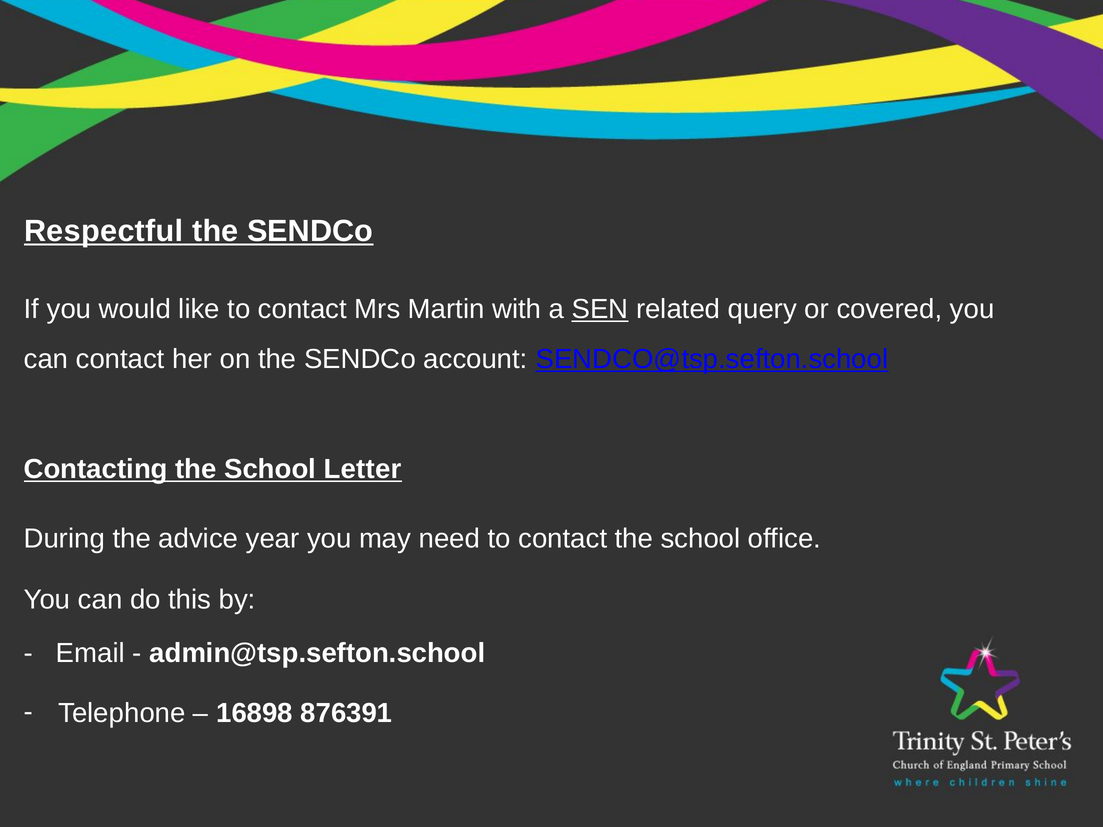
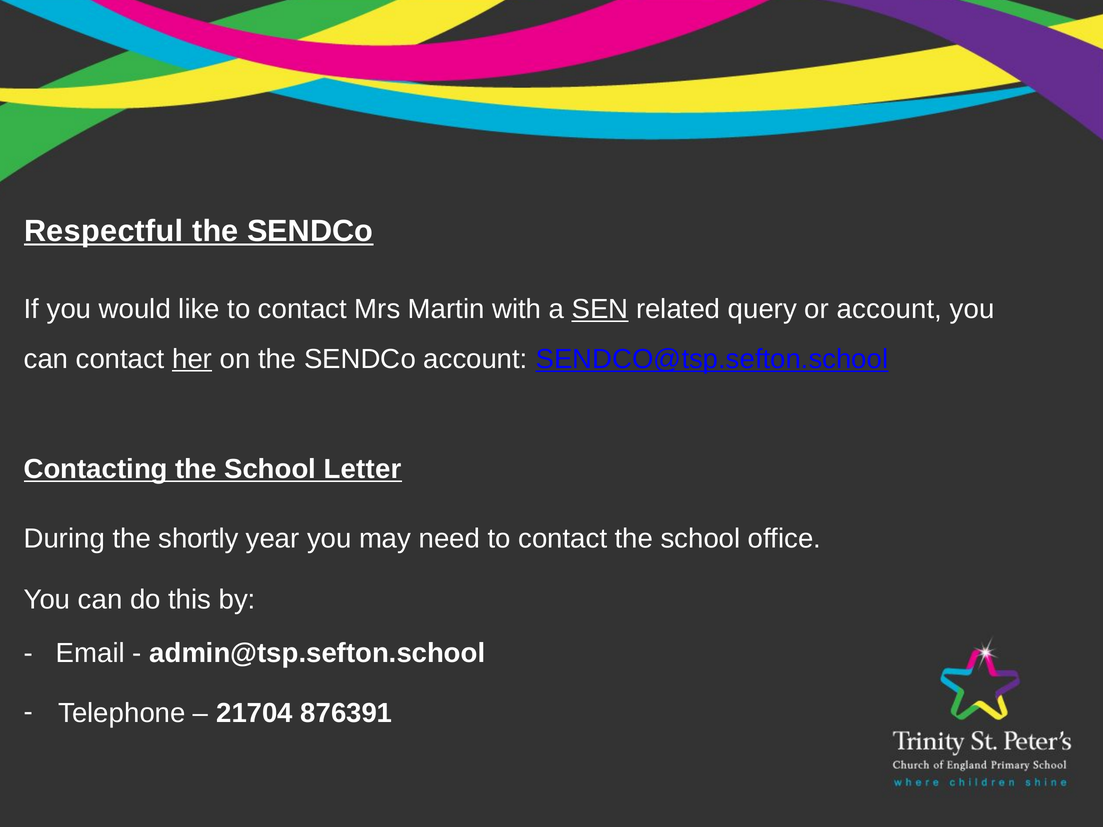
or covered: covered -> account
her underline: none -> present
advice: advice -> shortly
16898: 16898 -> 21704
